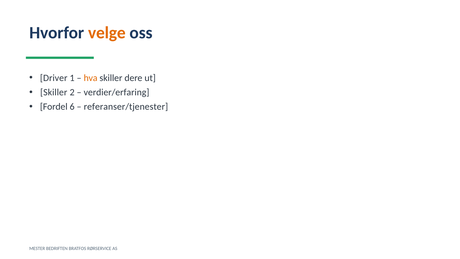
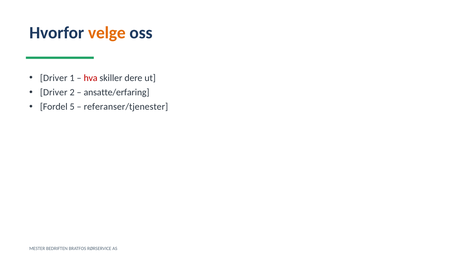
hva colour: orange -> red
Skiller at (54, 92): Skiller -> Driver
verdier/erfaring: verdier/erfaring -> ansatte/erfaring
6: 6 -> 5
